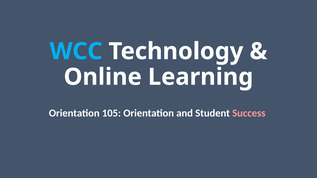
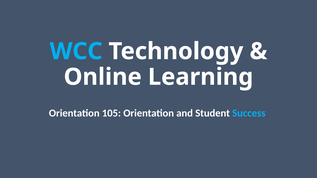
Success colour: pink -> light blue
